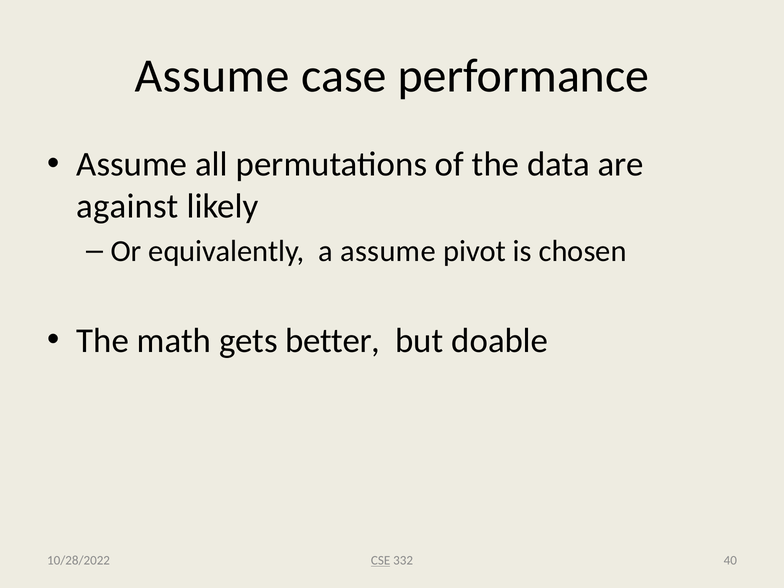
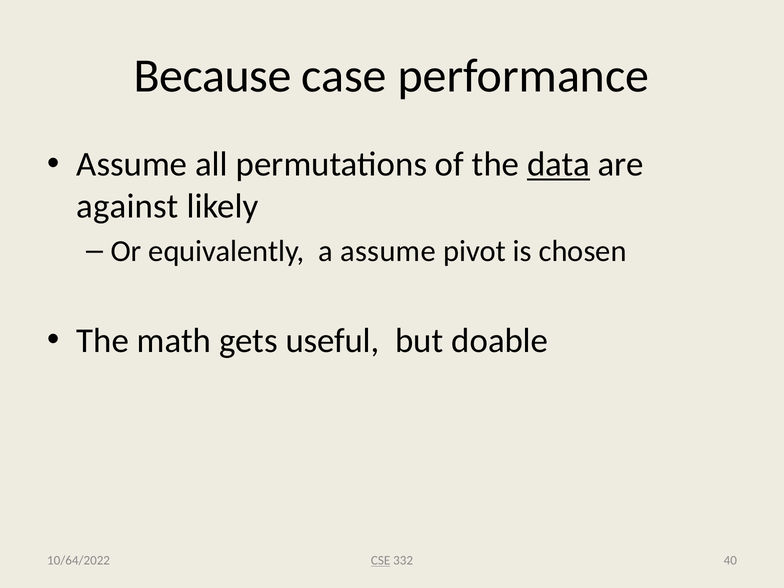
Assume at (212, 76): Assume -> Because
data underline: none -> present
better: better -> useful
10/28/2022: 10/28/2022 -> 10/64/2022
